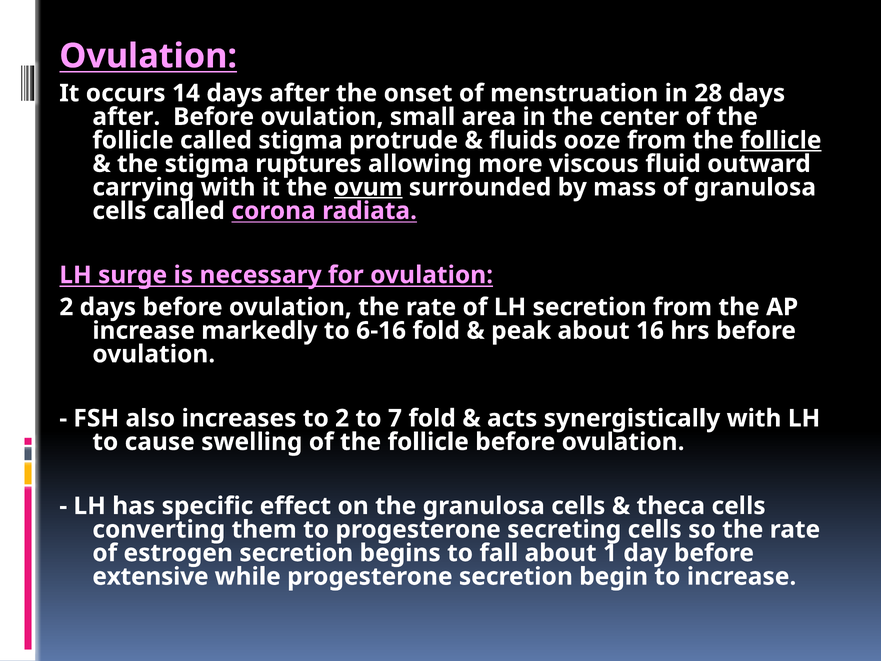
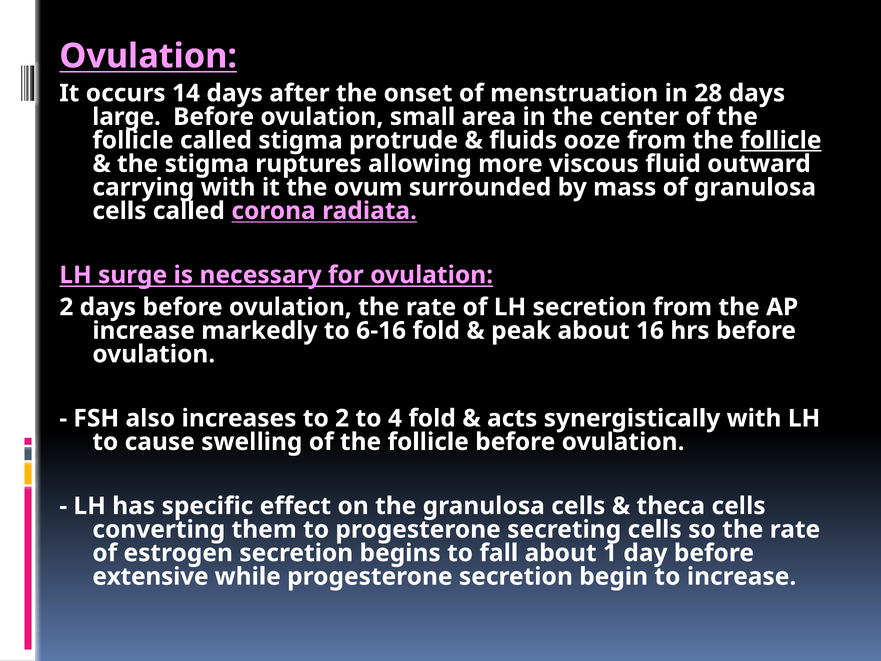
after at (126, 117): after -> large
ovum underline: present -> none
7: 7 -> 4
